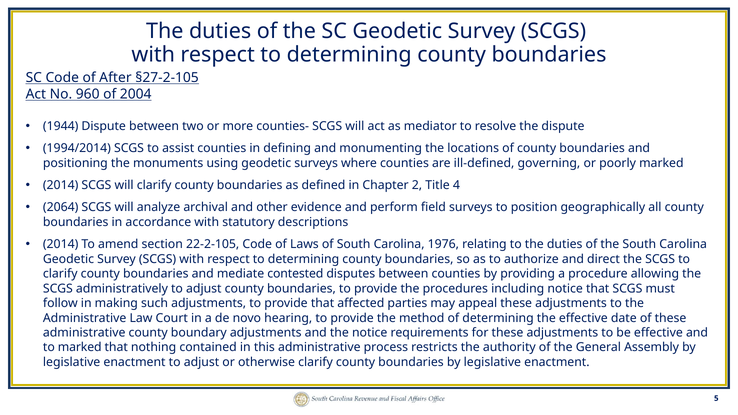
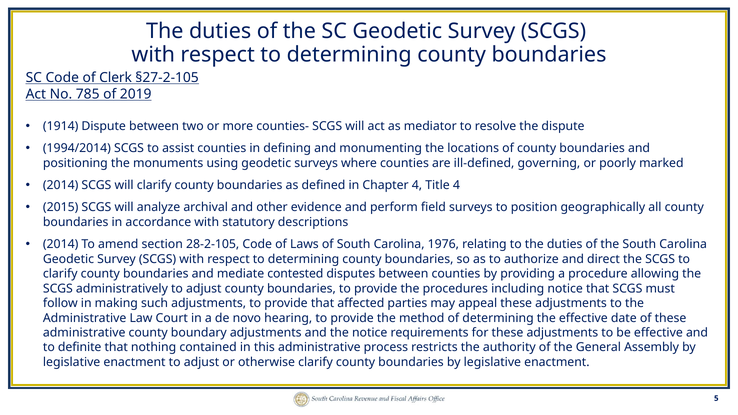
After: After -> Clerk
960: 960 -> 785
2004: 2004 -> 2019
1944: 1944 -> 1914
Chapter 2: 2 -> 4
2064: 2064 -> 2015
22-2-105: 22-2-105 -> 28-2-105
to marked: marked -> definite
